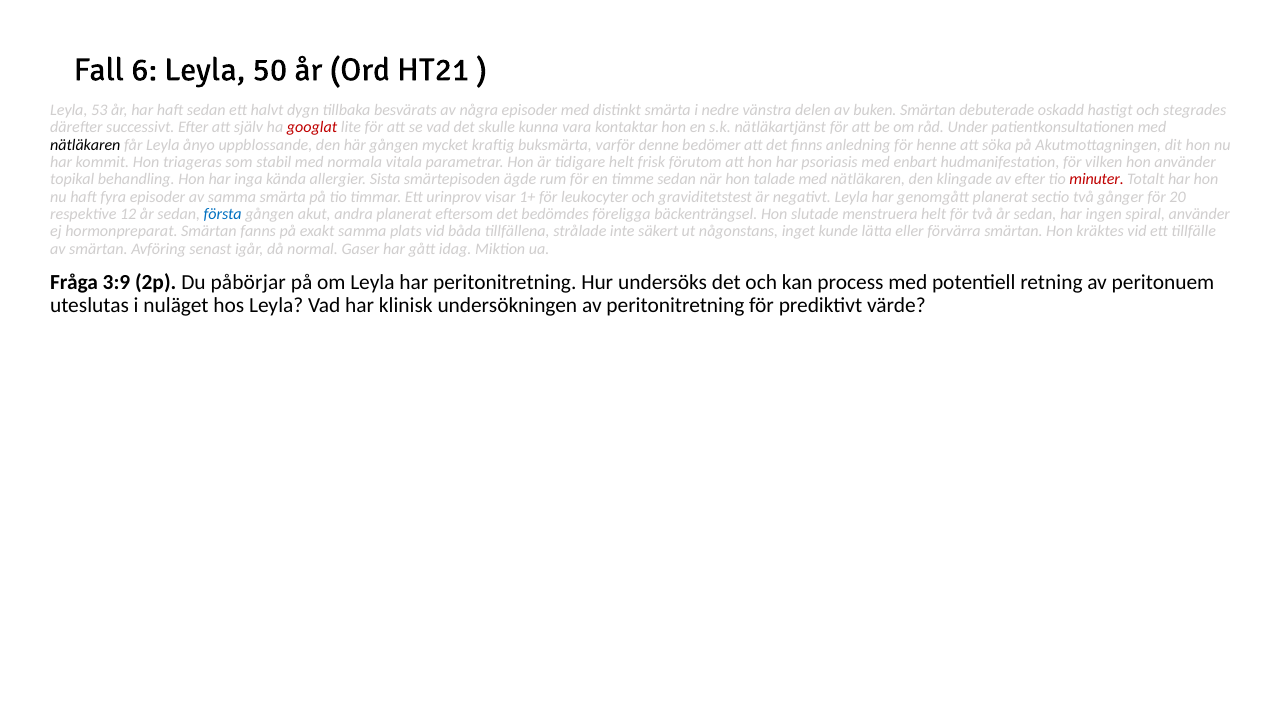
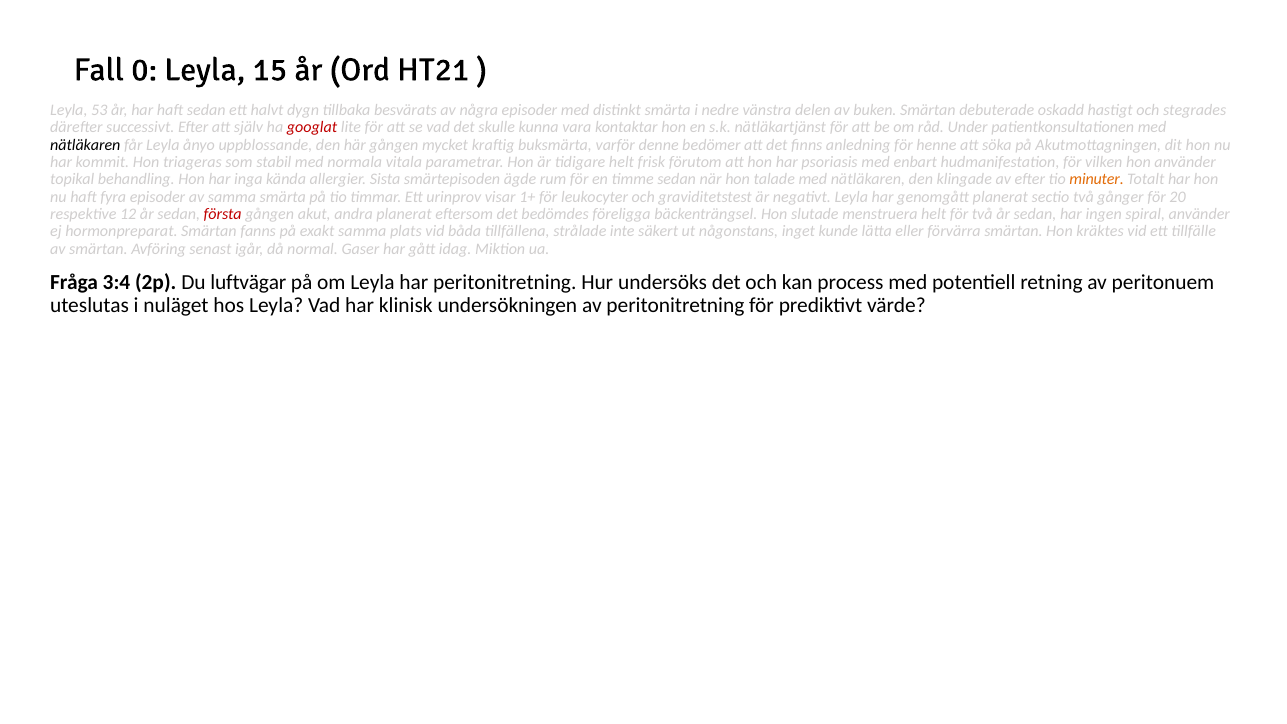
6: 6 -> 0
50: 50 -> 15
minuter colour: red -> orange
första colour: blue -> red
3:9: 3:9 -> 3:4
påbörjar: påbörjar -> luftvägar
